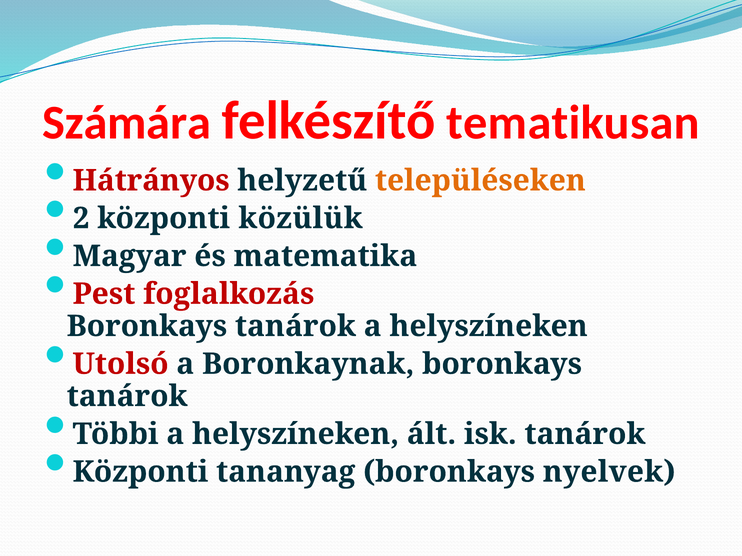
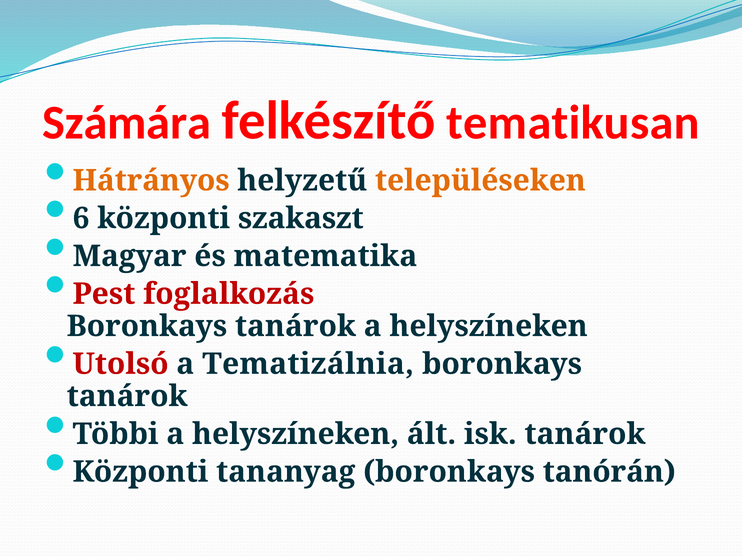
Hátrányos colour: red -> orange
2: 2 -> 6
közülük: közülük -> szakaszt
Boronkaynak: Boronkaynak -> Tematizálnia
nyelvek: nyelvek -> tanórán
